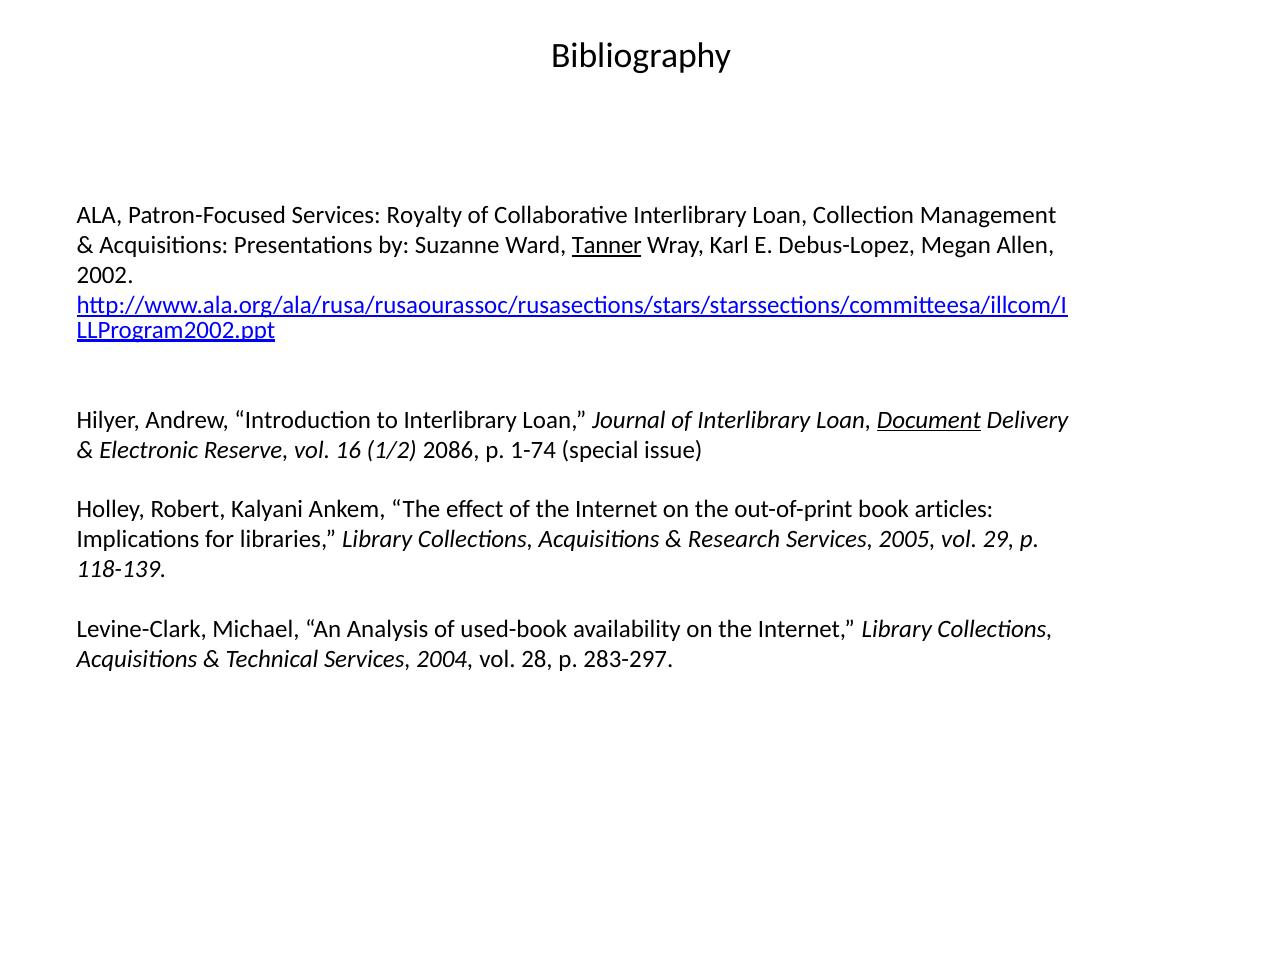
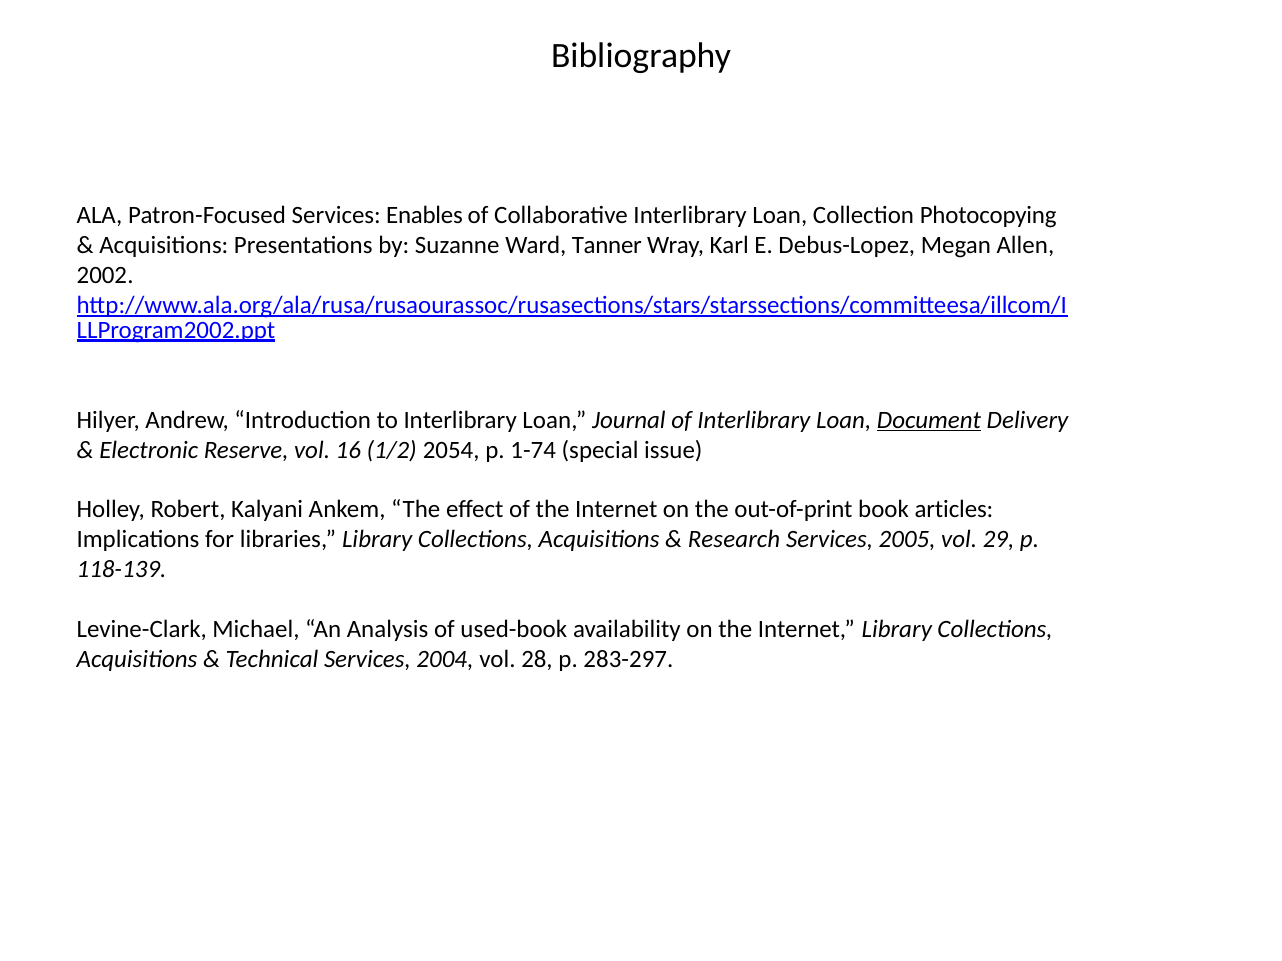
Royalty: Royalty -> Enables
Management: Management -> Photocopying
Tanner underline: present -> none
2086: 2086 -> 2054
